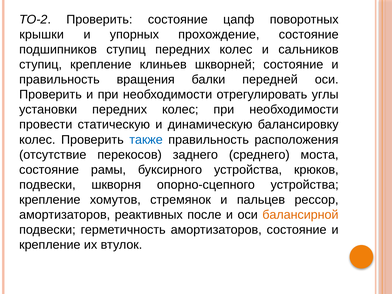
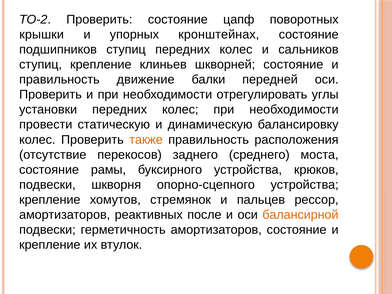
прохождение: прохождение -> кронштейнах
вращения: вращения -> движение
также colour: blue -> orange
